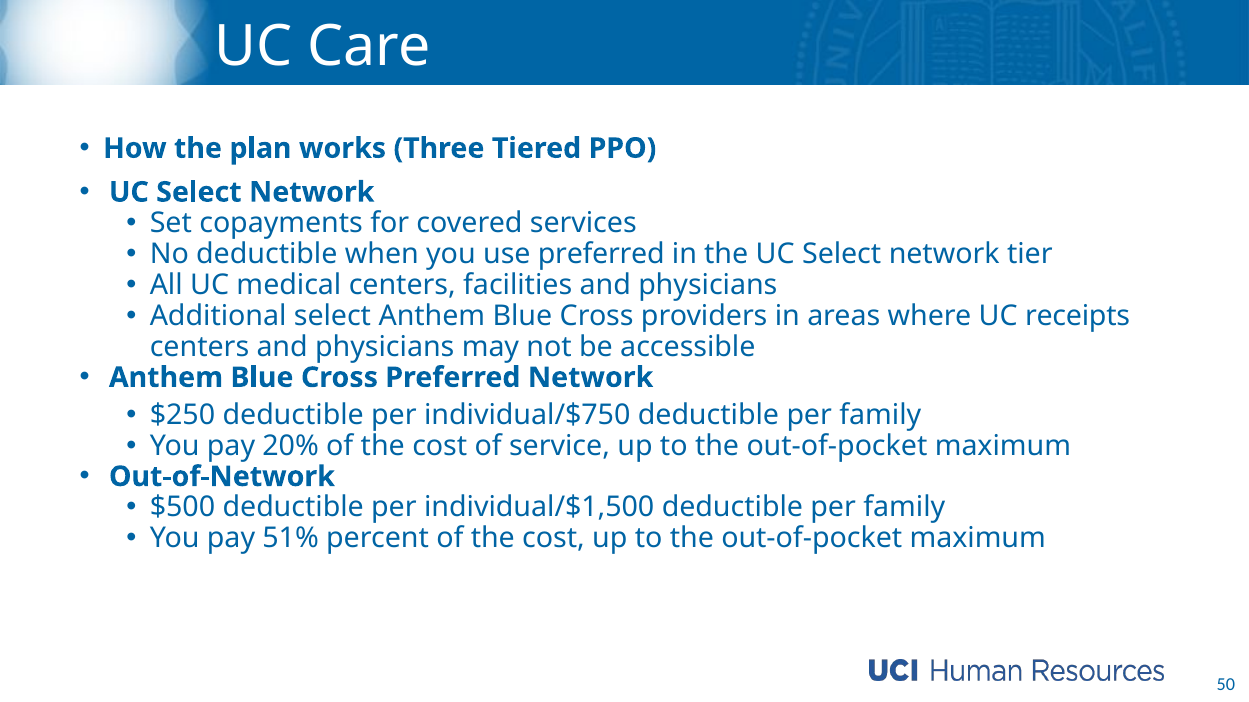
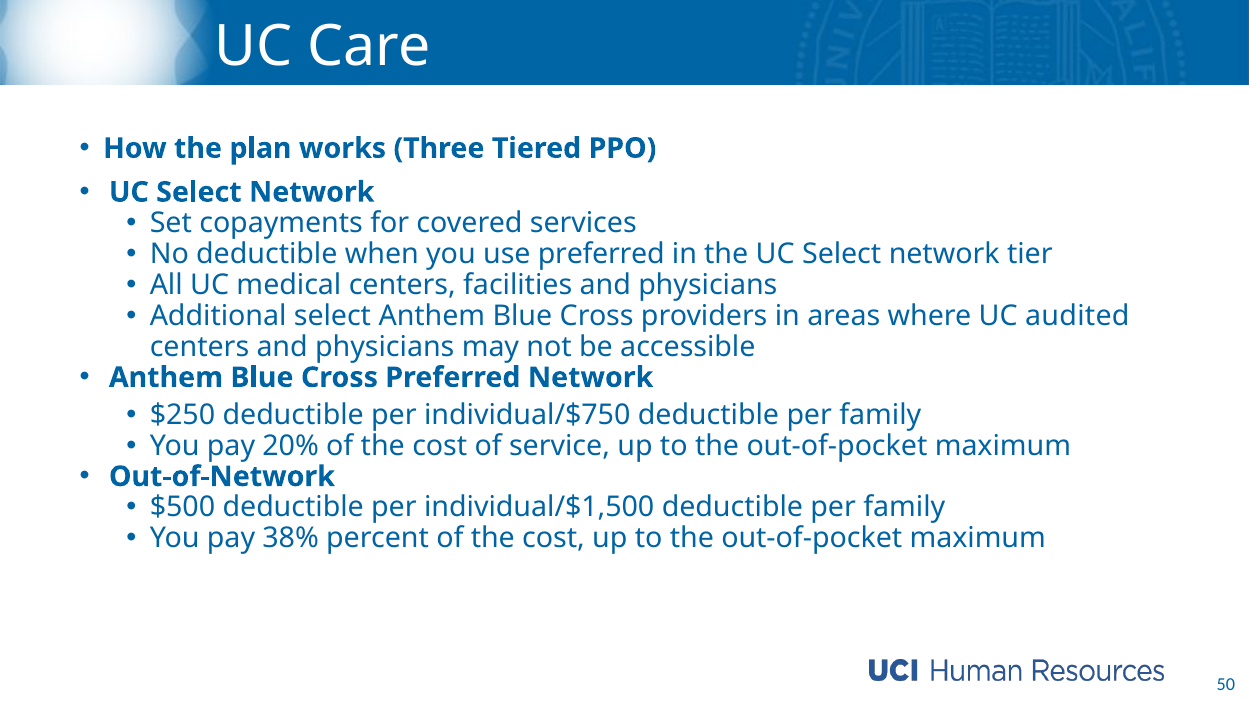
receipts: receipts -> audited
51%: 51% -> 38%
